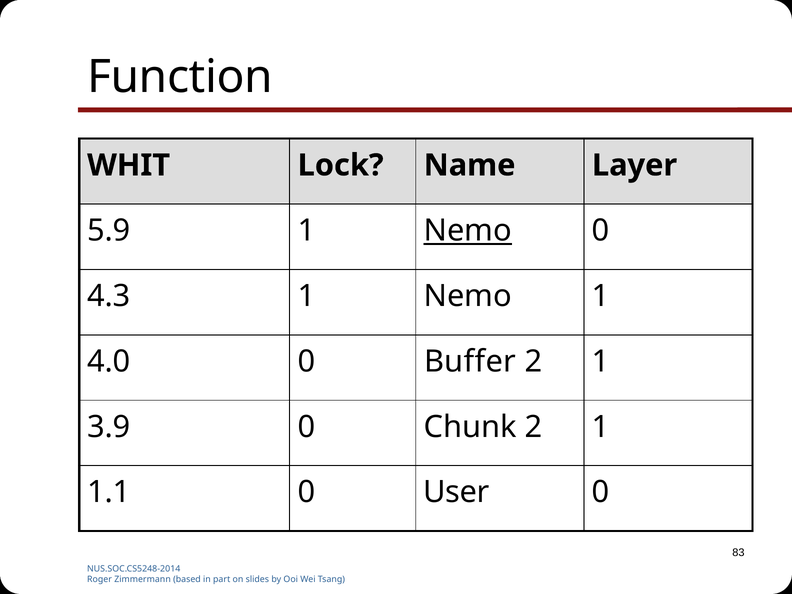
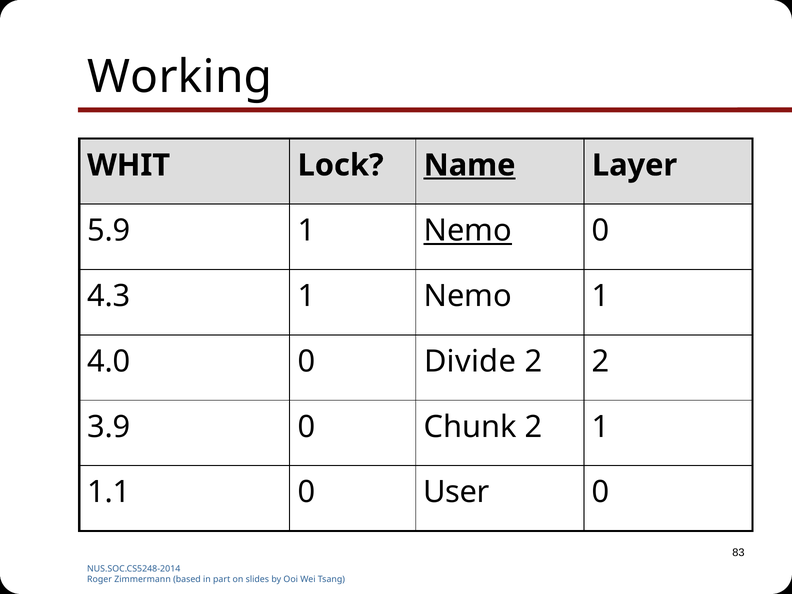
Function: Function -> Working
Name underline: none -> present
Buffer: Buffer -> Divide
1 at (601, 361): 1 -> 2
